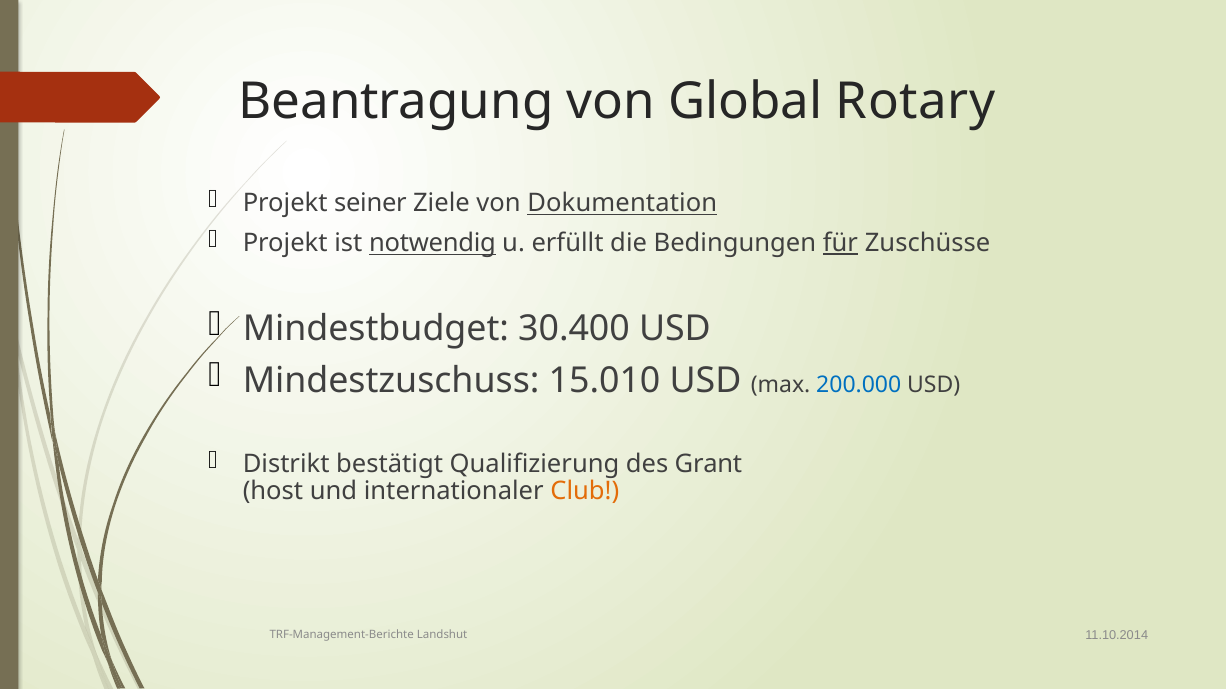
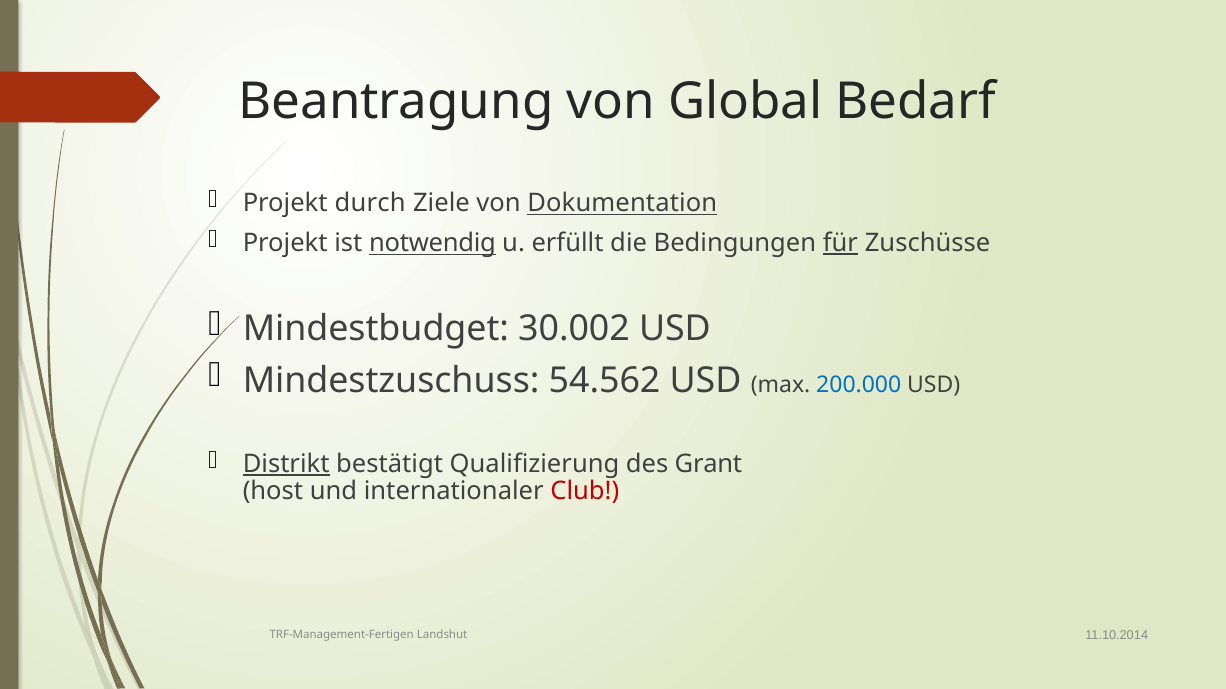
Rotary: Rotary -> Bedarf
seiner: seiner -> durch
30.400: 30.400 -> 30.002
15.010: 15.010 -> 54.562
Distrikt underline: none -> present
Club colour: orange -> red
TRF-Management-Berichte: TRF-Management-Berichte -> TRF-Management-Fertigen
